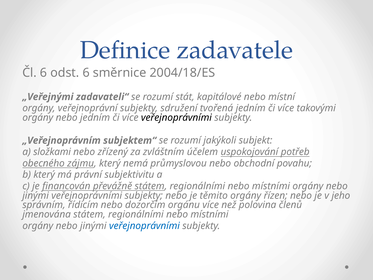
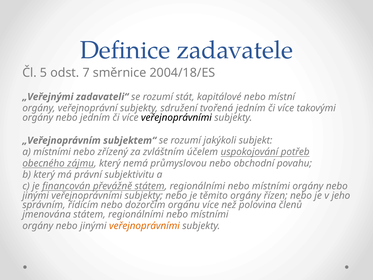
Čl 6: 6 -> 5
odst 6: 6 -> 7
a složkami: složkami -> místními
veřejnoprávními at (144, 226) colour: blue -> orange
